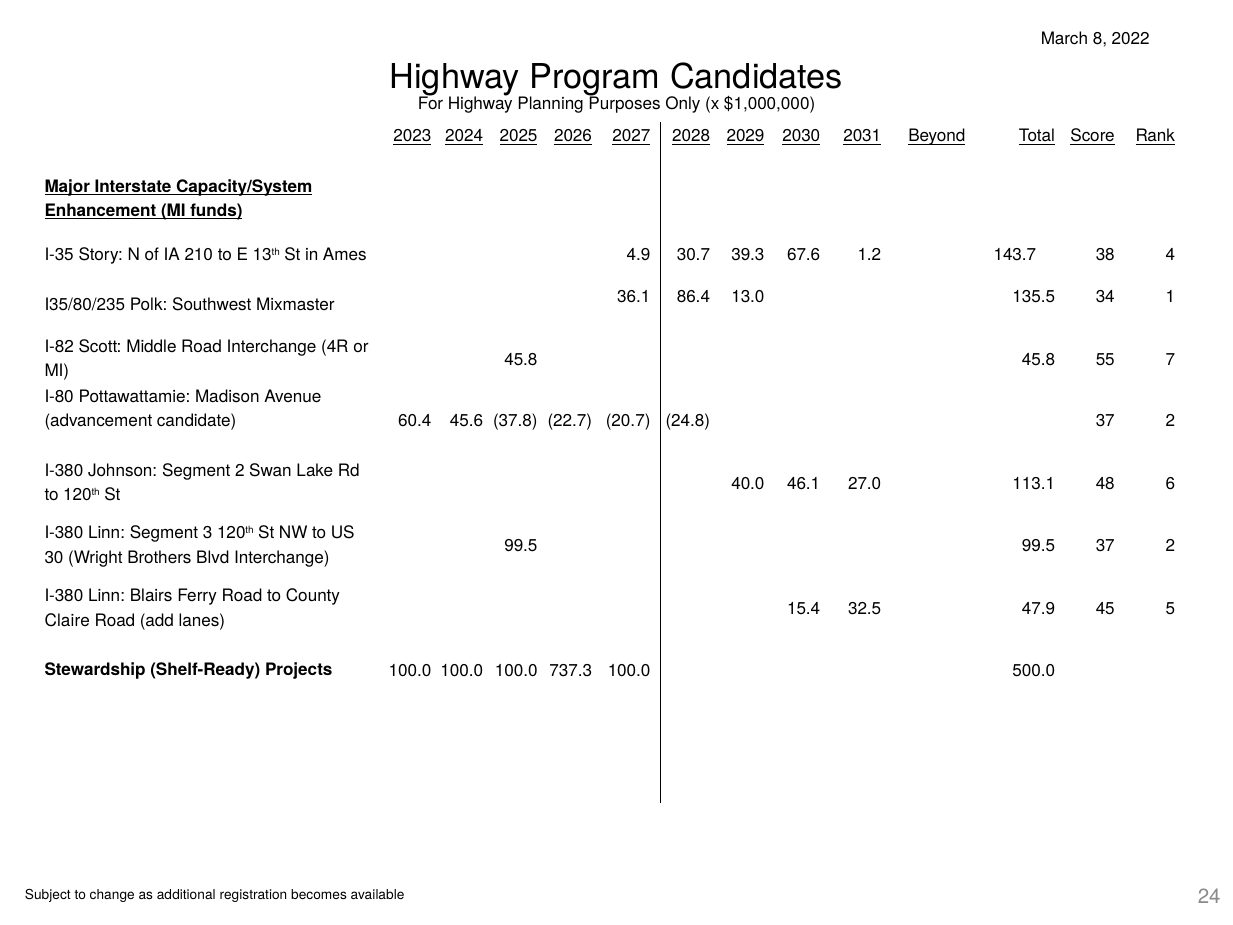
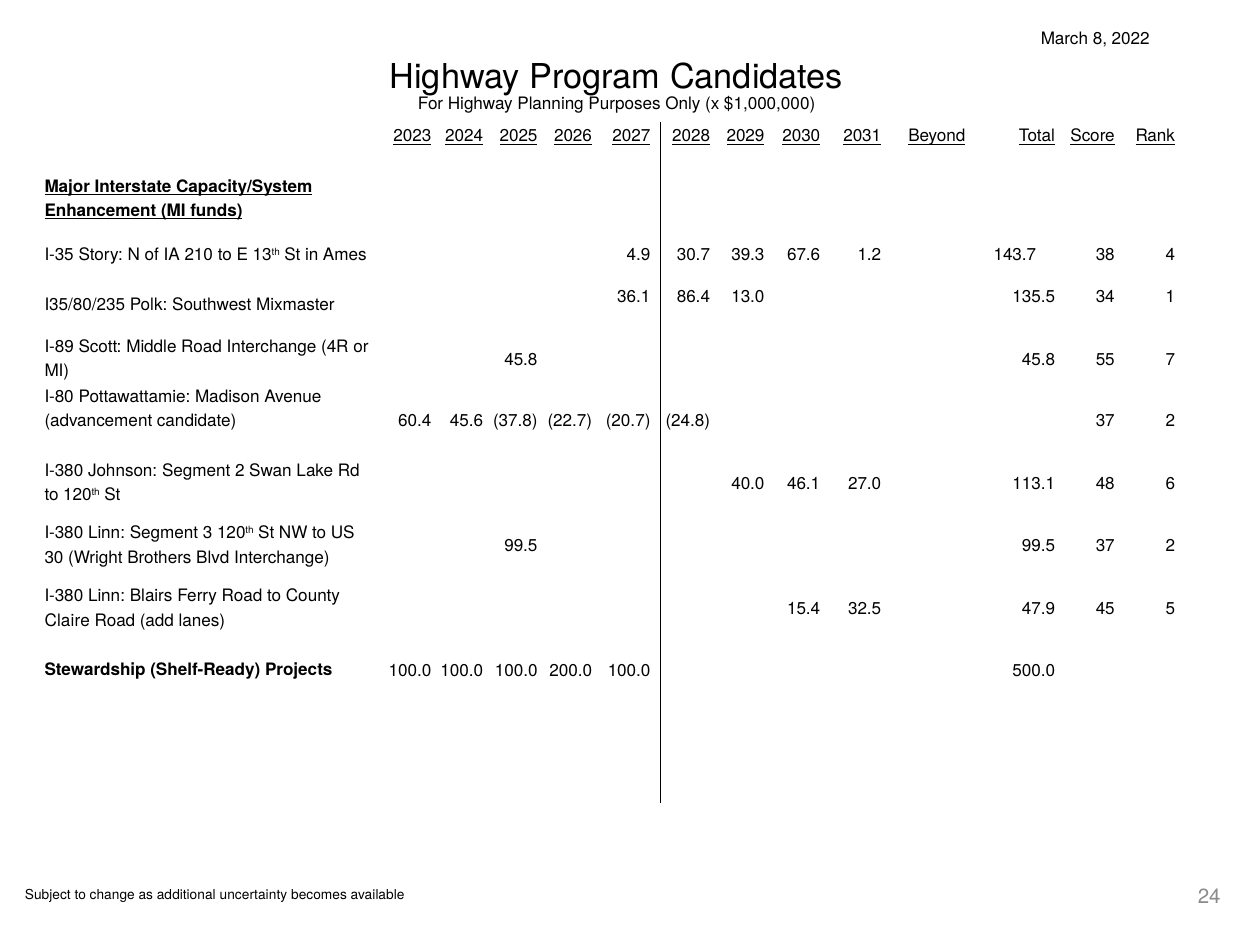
I-82: I-82 -> I-89
737.3: 737.3 -> 200.0
registration: registration -> uncertainty
